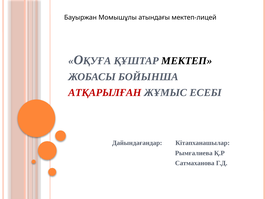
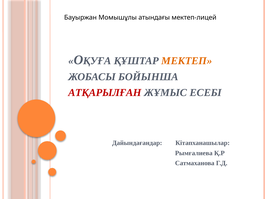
МЕКТЕП colour: black -> orange
